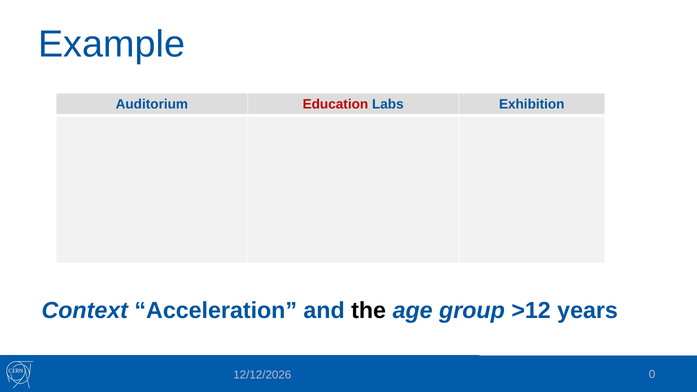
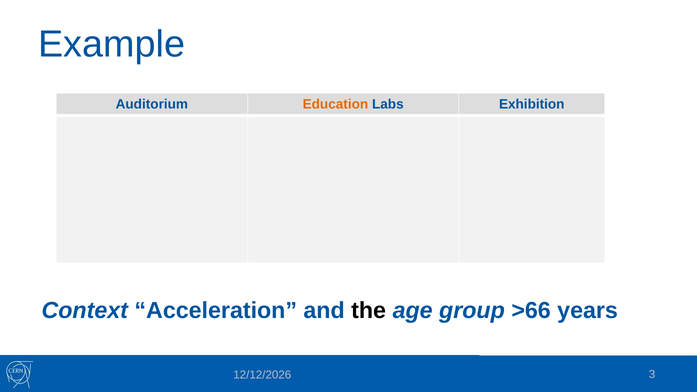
Education colour: red -> orange
>12: >12 -> >66
0: 0 -> 3
